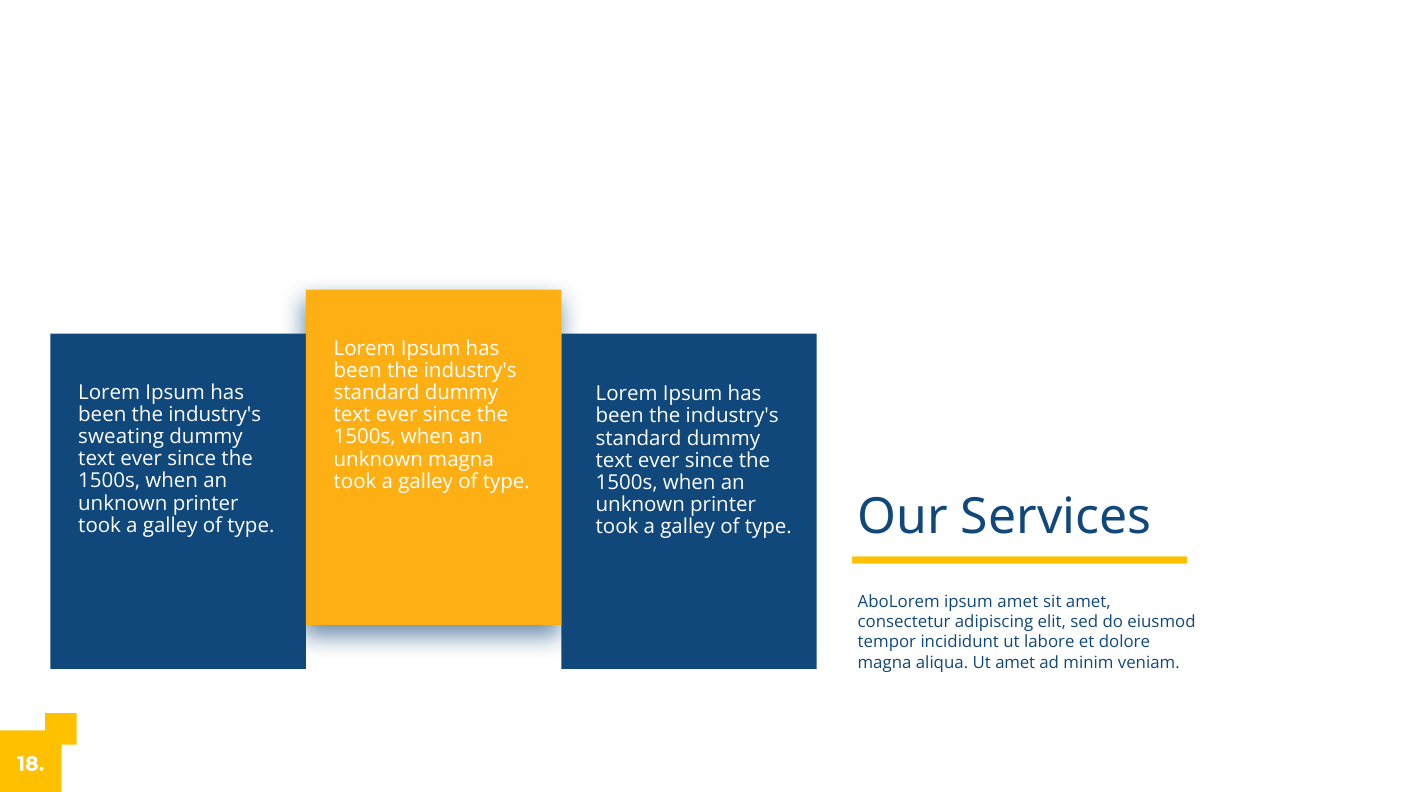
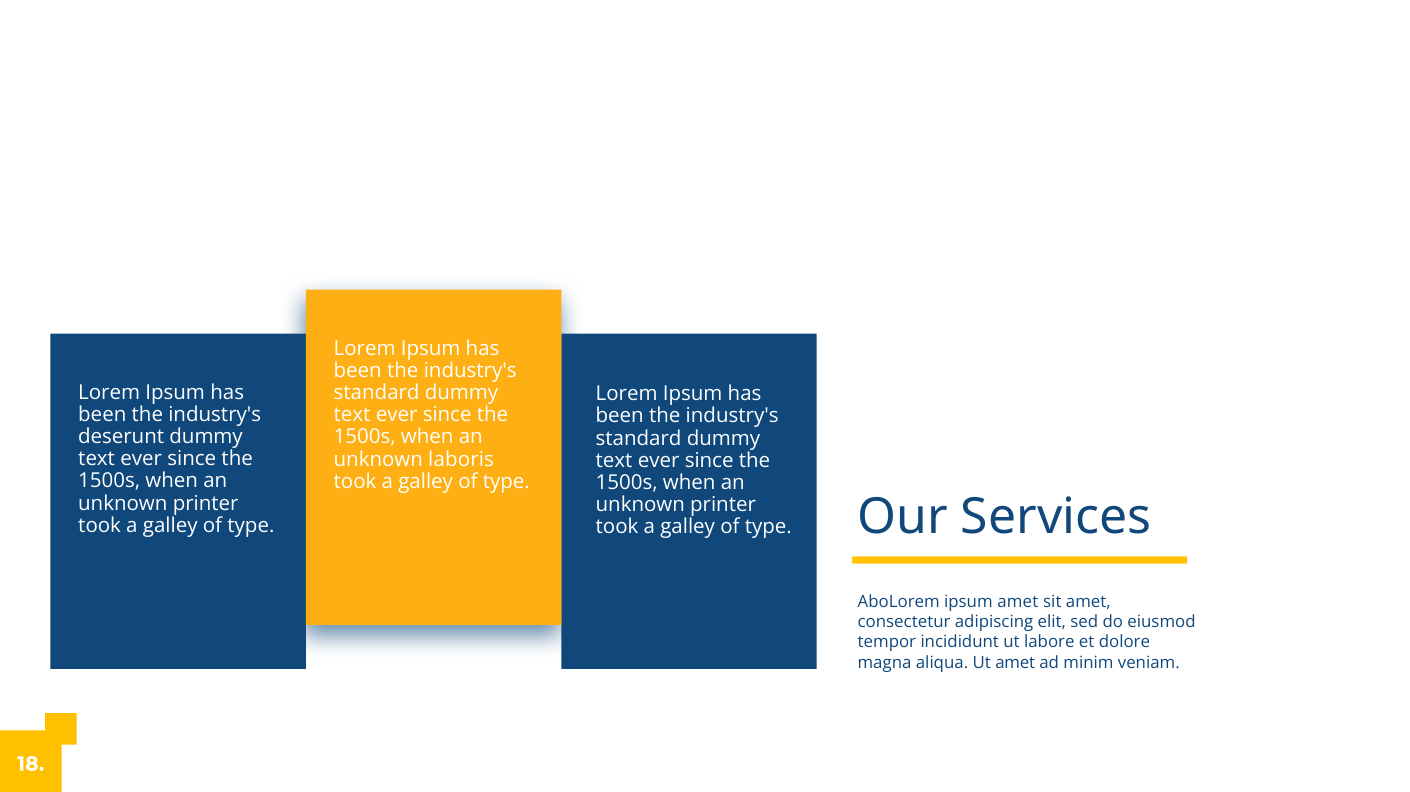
sweating: sweating -> deserunt
unknown magna: magna -> laboris
